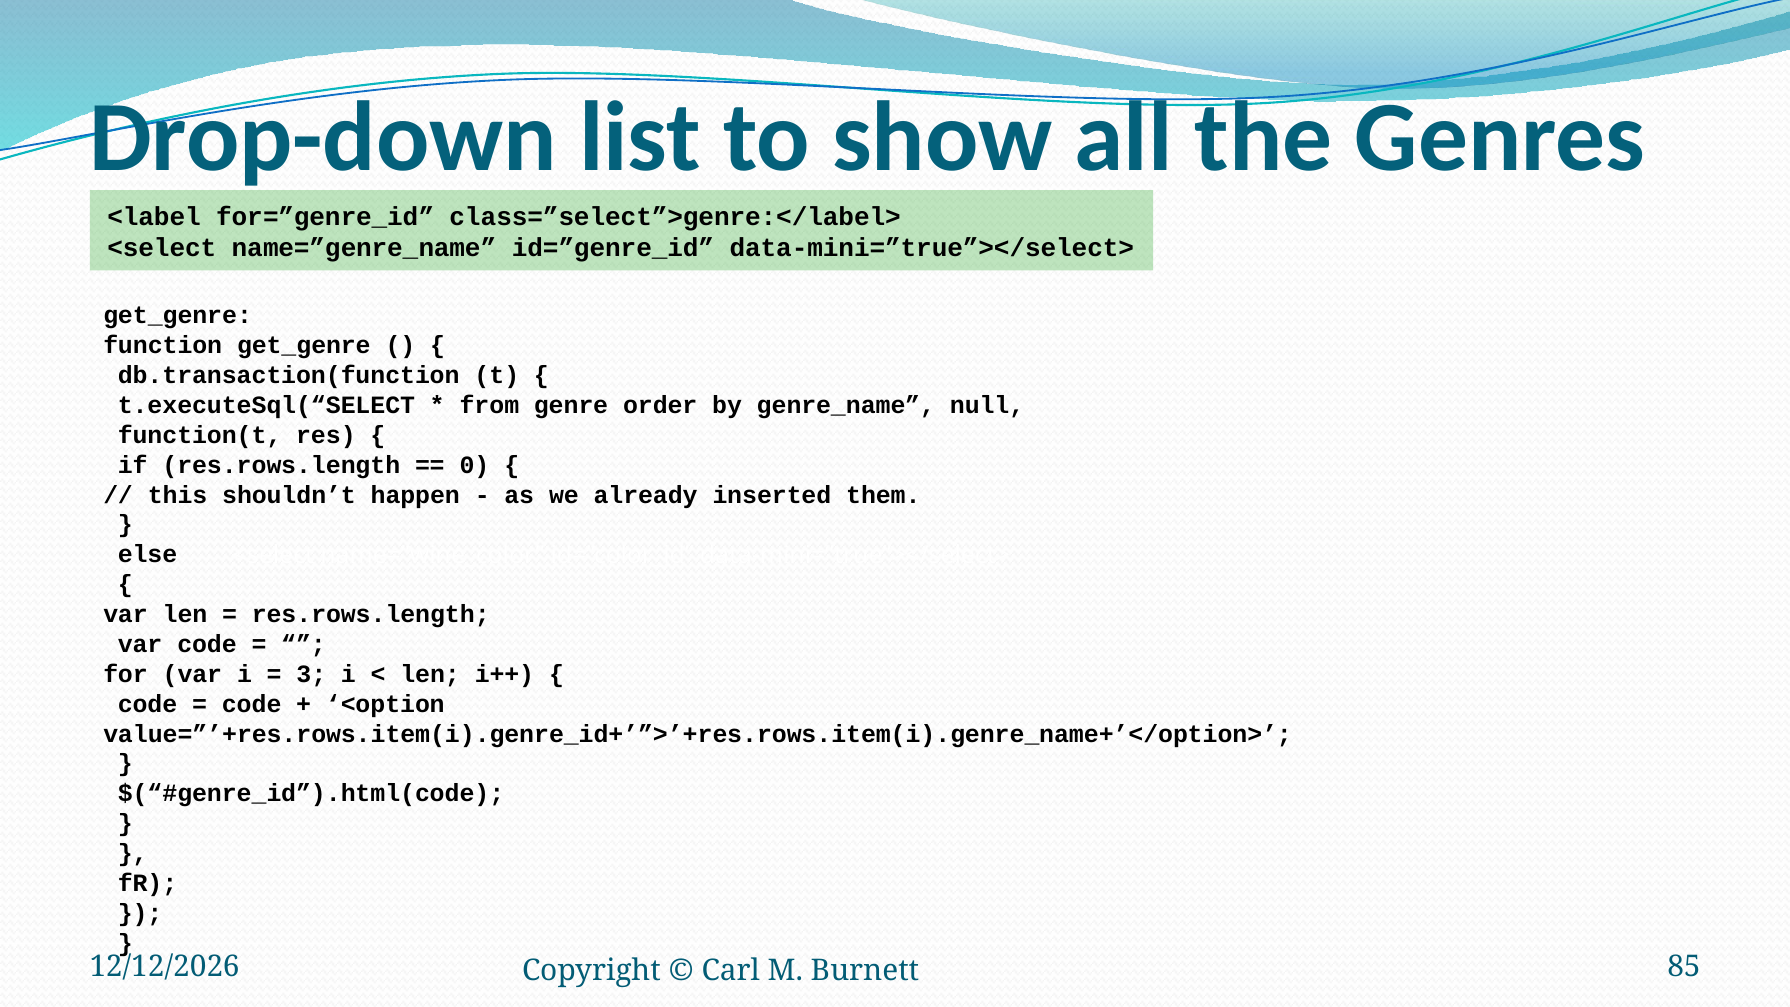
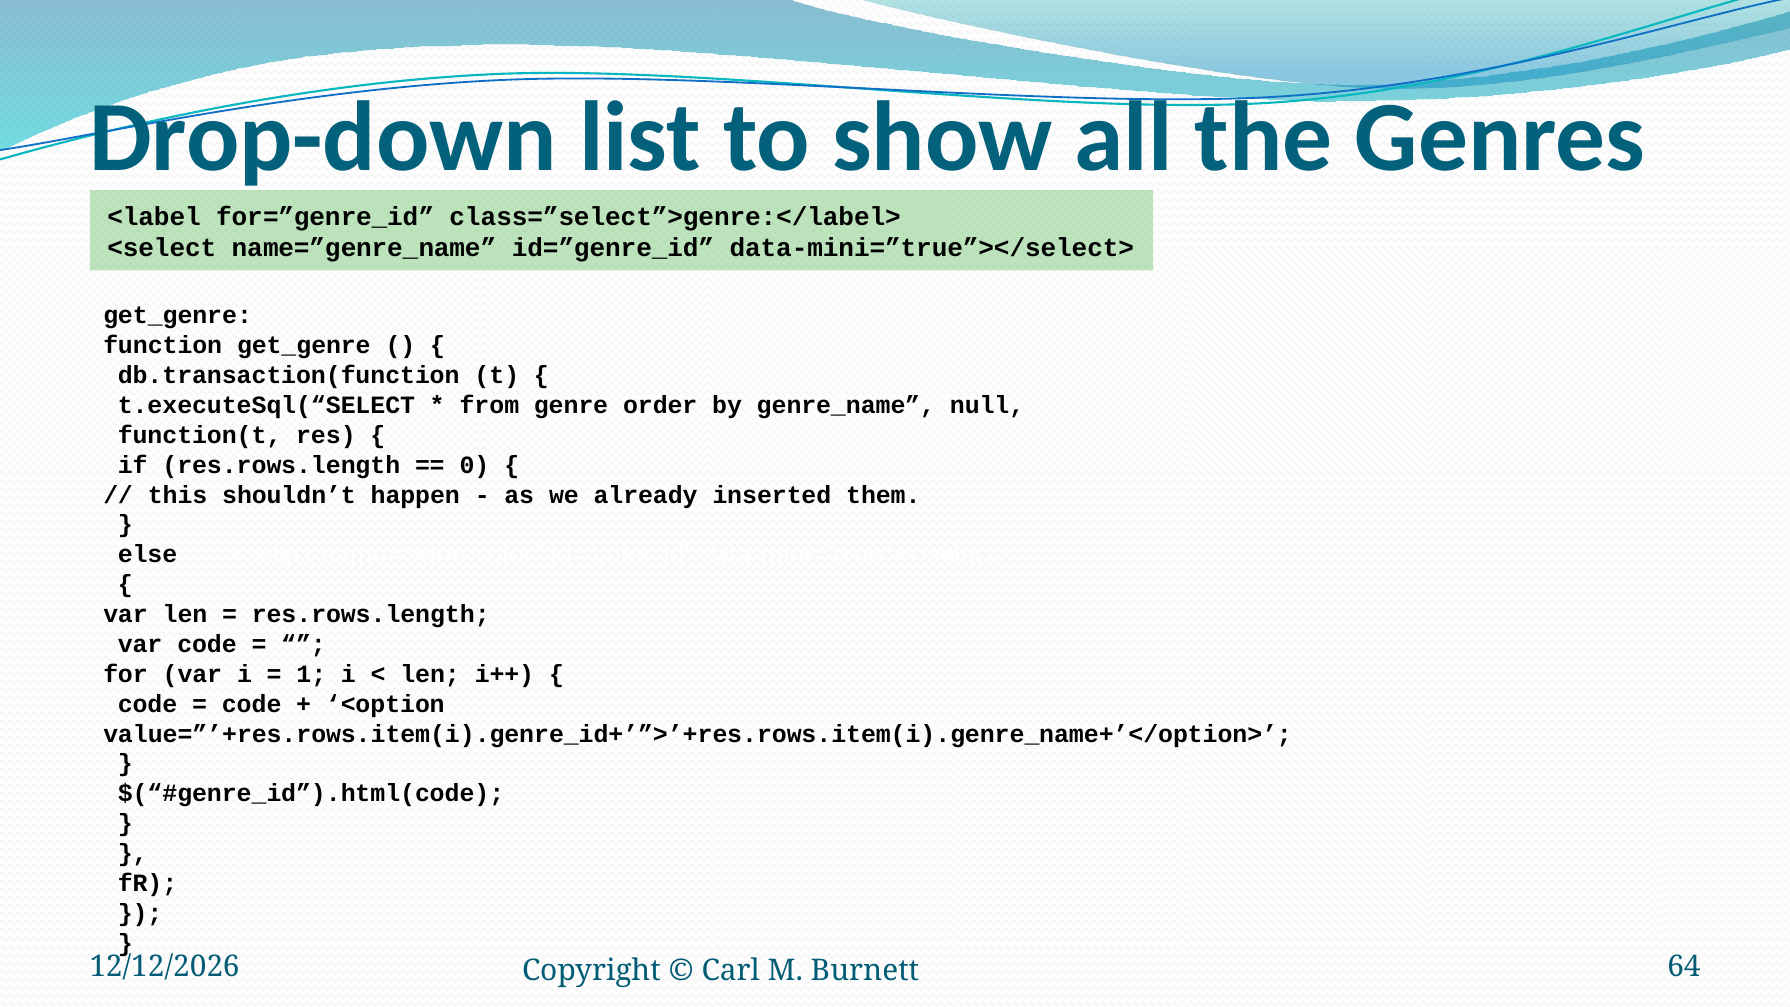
3: 3 -> 1
85: 85 -> 64
